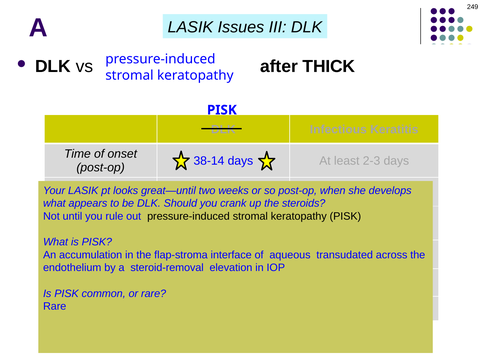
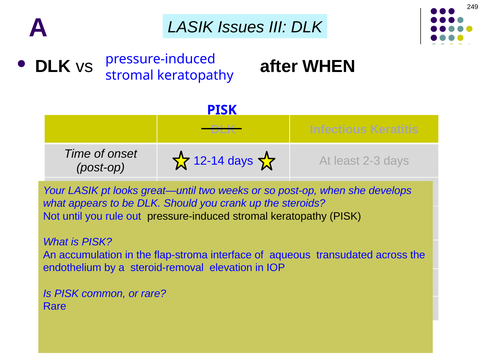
after THICK: THICK -> WHEN
38-14: 38-14 -> 12-14
